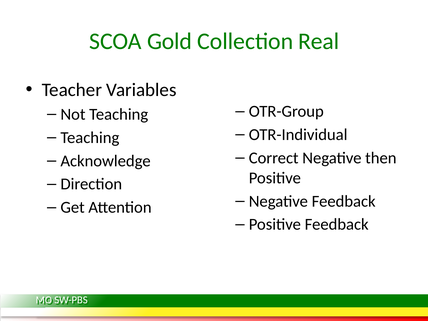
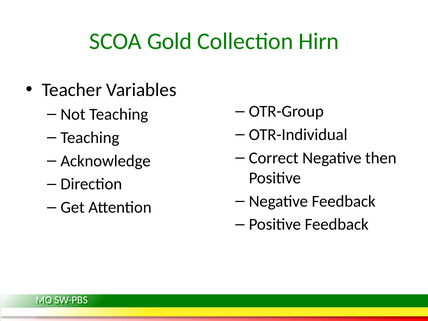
Real: Real -> Hirn
